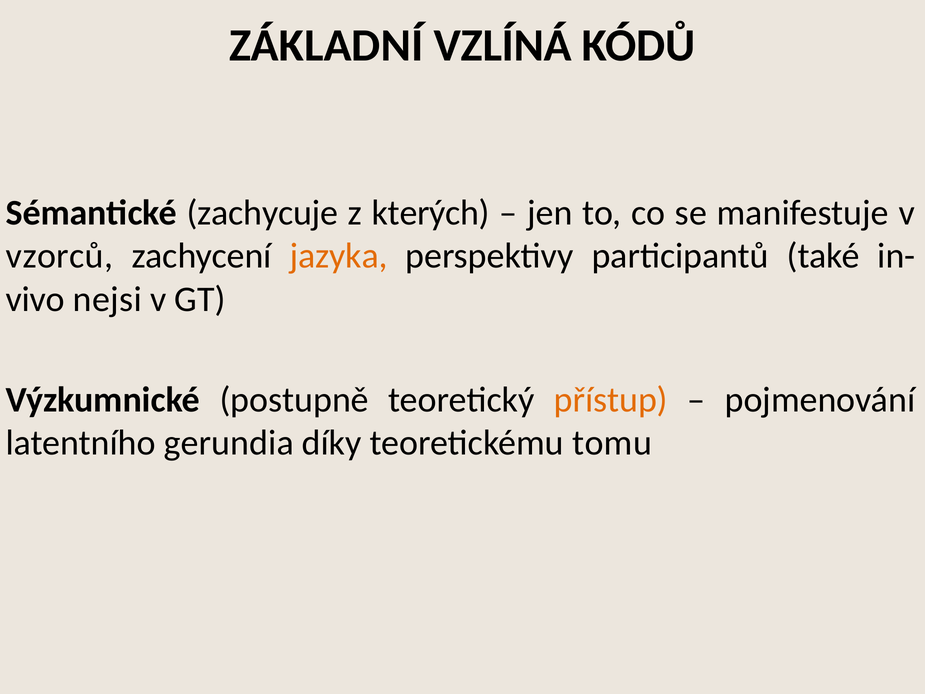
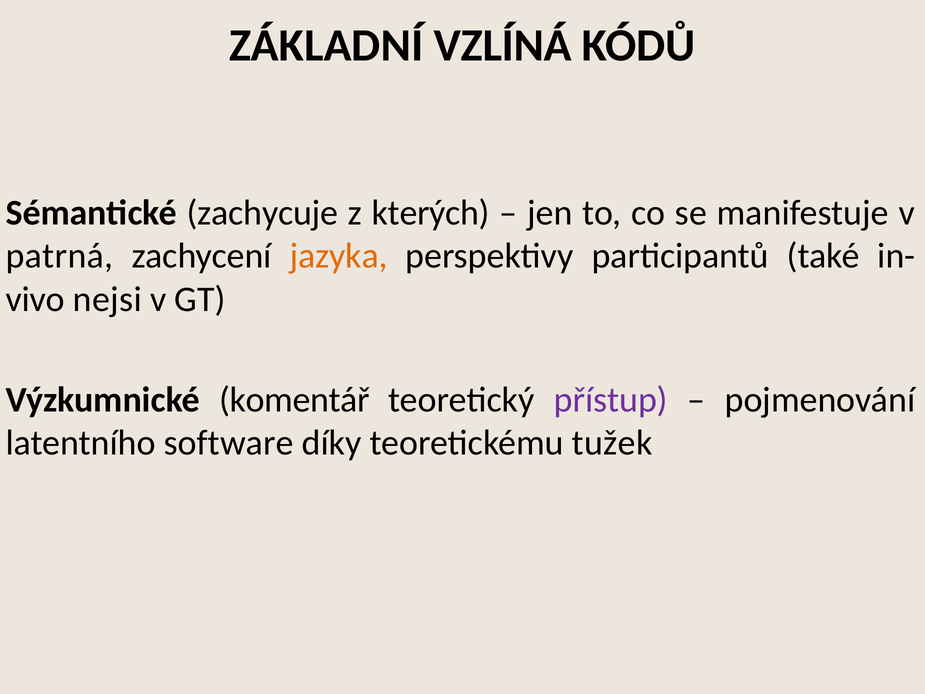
vzorců: vzorců -> patrná
postupně: postupně -> komentář
přístup colour: orange -> purple
gerundia: gerundia -> software
tomu: tomu -> tužek
